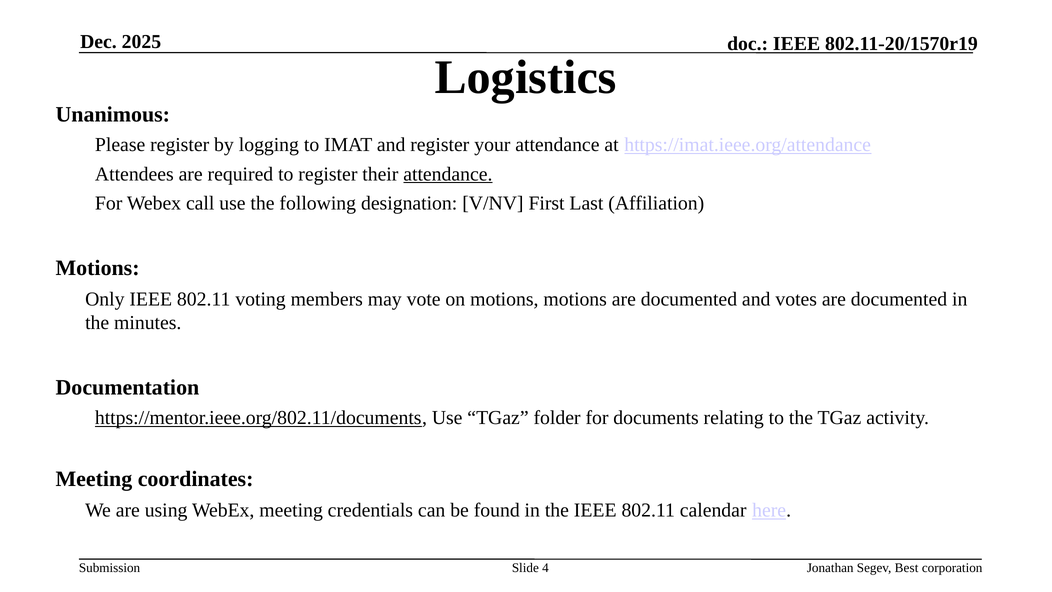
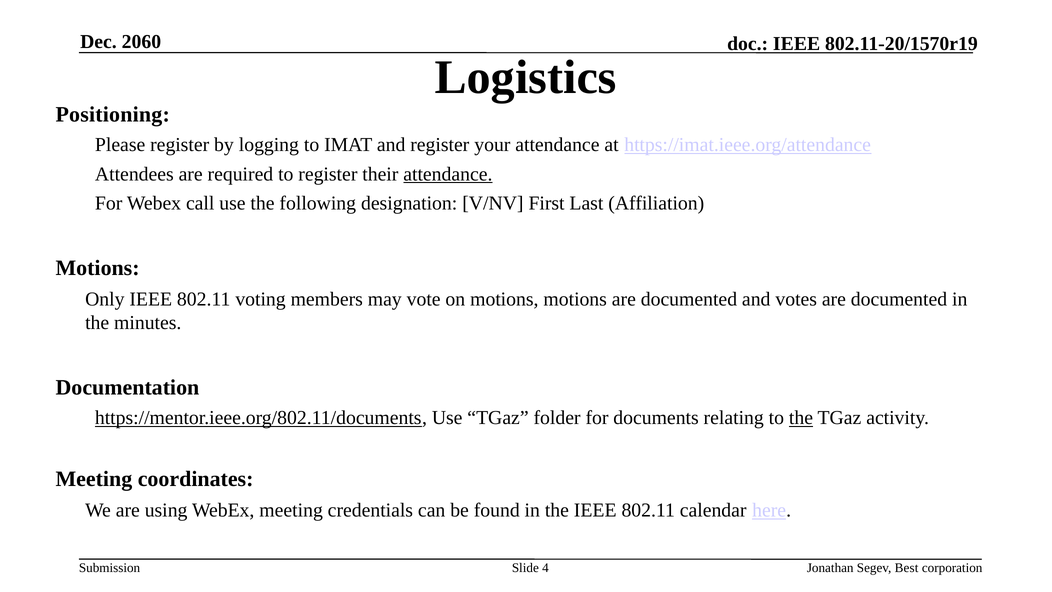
2025: 2025 -> 2060
Unanimous: Unanimous -> Positioning
the at (801, 418) underline: none -> present
